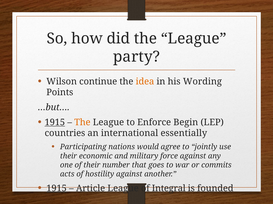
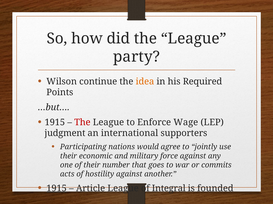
Wording: Wording -> Required
1915 at (55, 123) underline: present -> none
The at (82, 123) colour: orange -> red
Begin: Begin -> Wage
countries: countries -> judgment
essentially: essentially -> supporters
